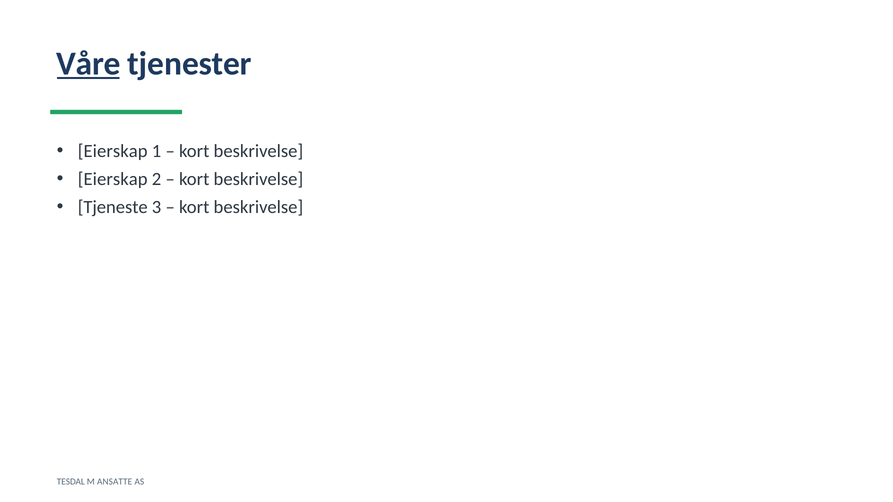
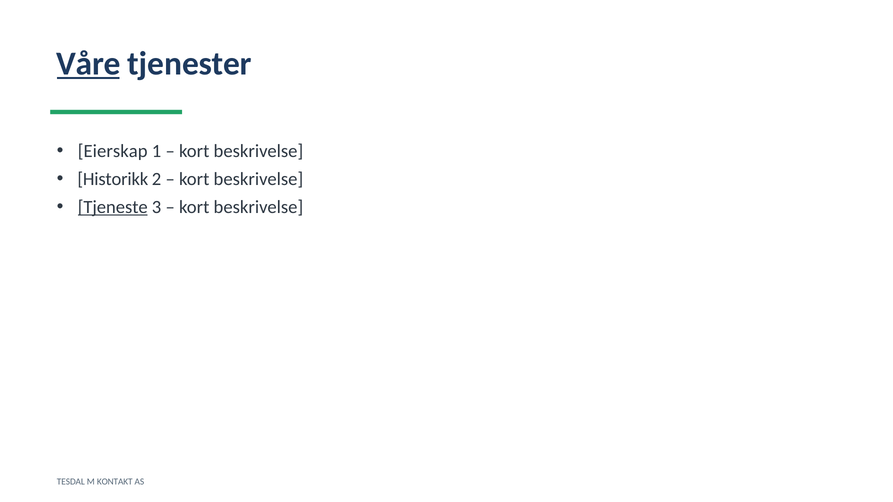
Eierskap at (113, 179): Eierskap -> Historikk
Tjeneste underline: none -> present
ANSATTE: ANSATTE -> KONTAKT
